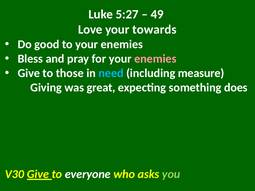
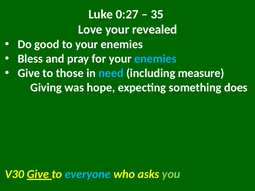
5:27: 5:27 -> 0:27
49: 49 -> 35
towards: towards -> revealed
enemies at (155, 59) colour: pink -> light blue
great: great -> hope
everyone colour: white -> light blue
